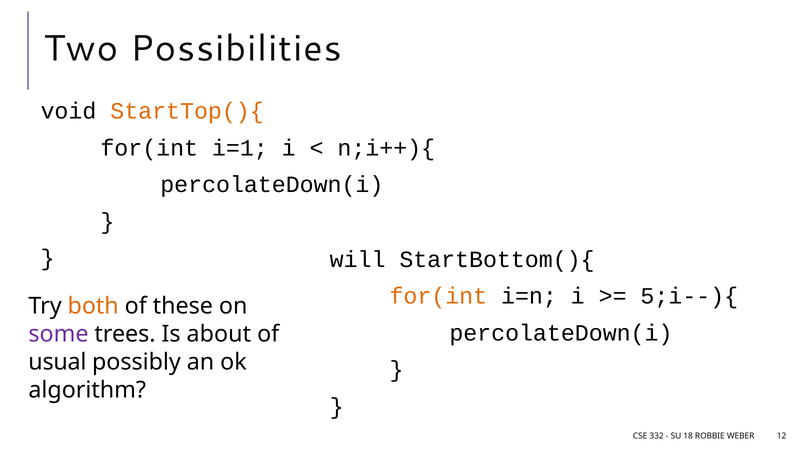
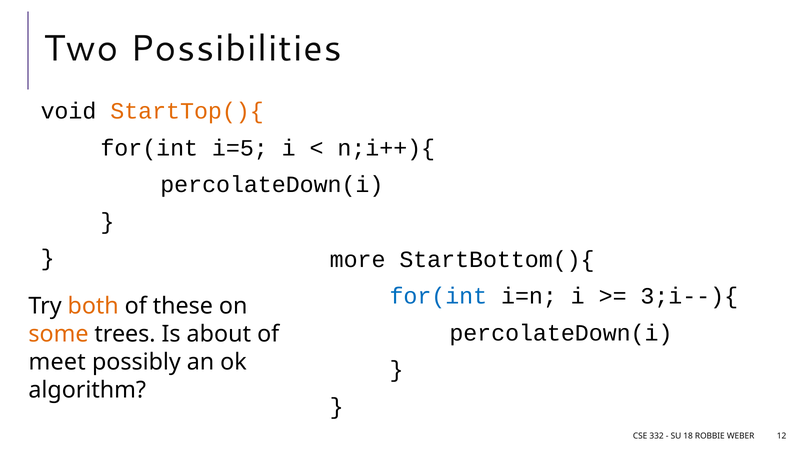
i=1: i=1 -> i=5
will: will -> more
for(int at (438, 296) colour: orange -> blue
5;i--){: 5;i--){ -> 3;i--){
some colour: purple -> orange
usual: usual -> meet
